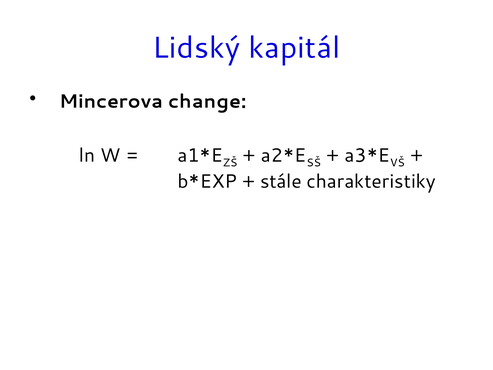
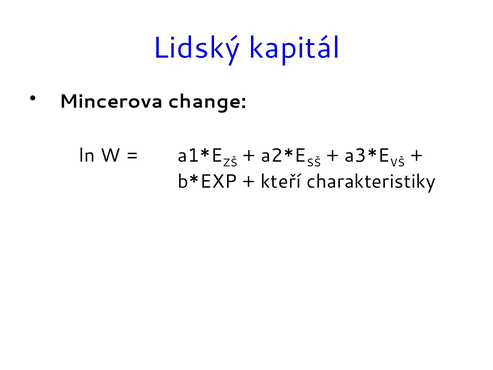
stále: stále -> kteří
